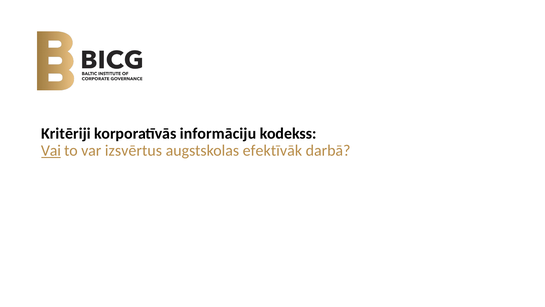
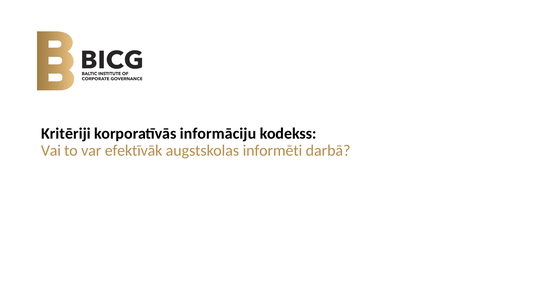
Vai underline: present -> none
izsvērtus: izsvērtus -> efektīvāk
efektīvāk: efektīvāk -> informēti
